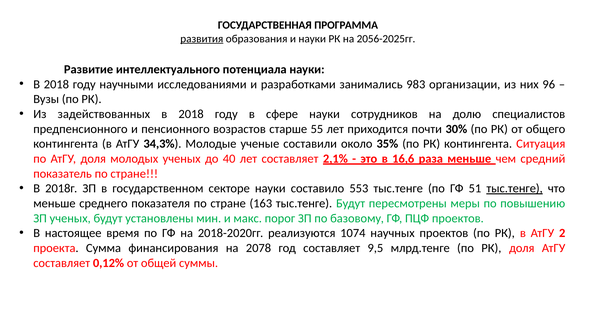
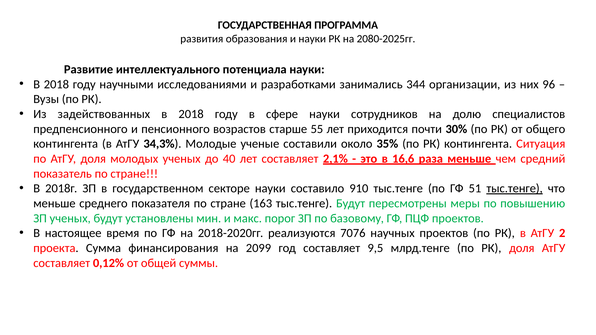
развития underline: present -> none
2056-2025гг: 2056-2025гг -> 2080-2025гг
983: 983 -> 344
553: 553 -> 910
1074: 1074 -> 7076
2078: 2078 -> 2099
